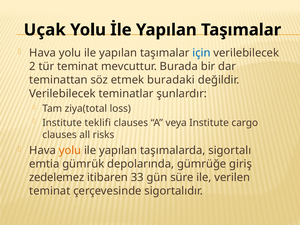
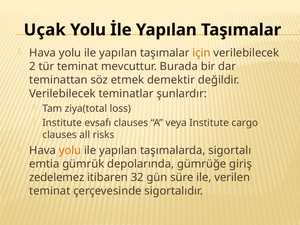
için colour: blue -> orange
buradaki: buradaki -> demektir
teklifi: teklifi -> evsafı
33: 33 -> 32
